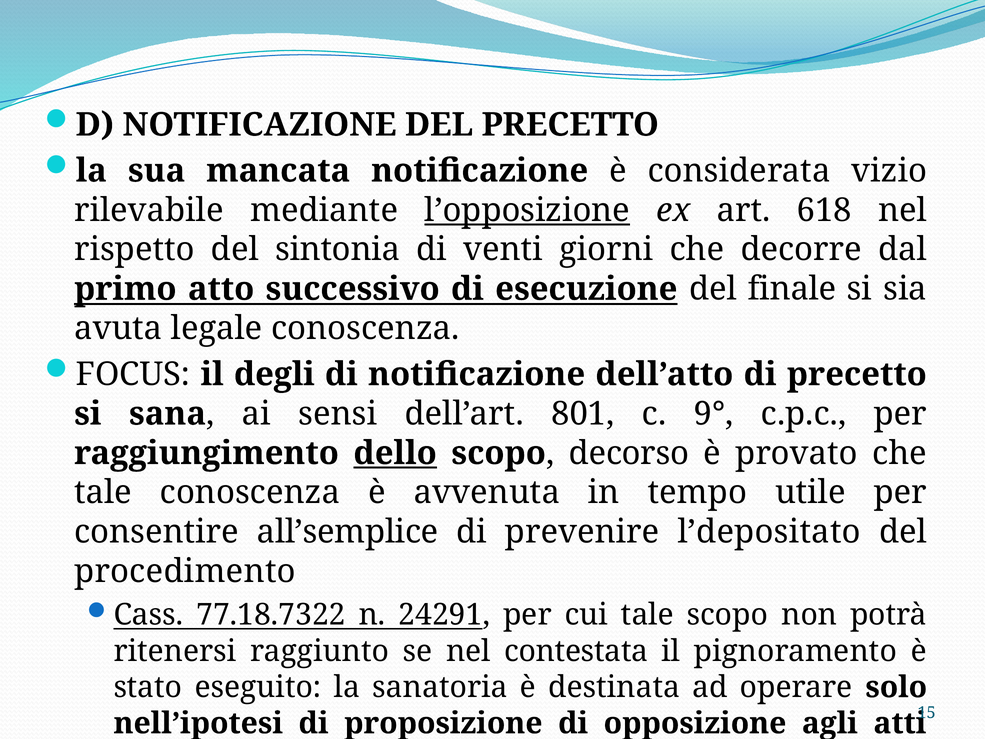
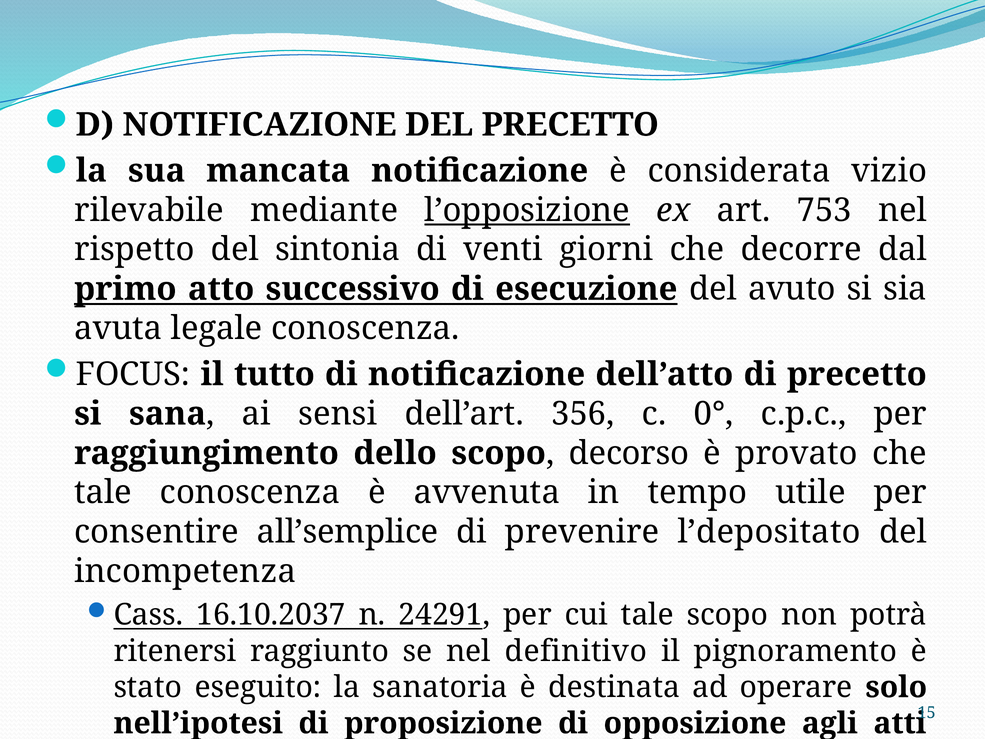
618: 618 -> 753
finale: finale -> avuto
degli: degli -> tutto
801: 801 -> 356
9°: 9° -> 0°
dello underline: present -> none
procedimento: procedimento -> incompetenza
77.18.7322: 77.18.7322 -> 16.10.2037
contestata: contestata -> definitivo
